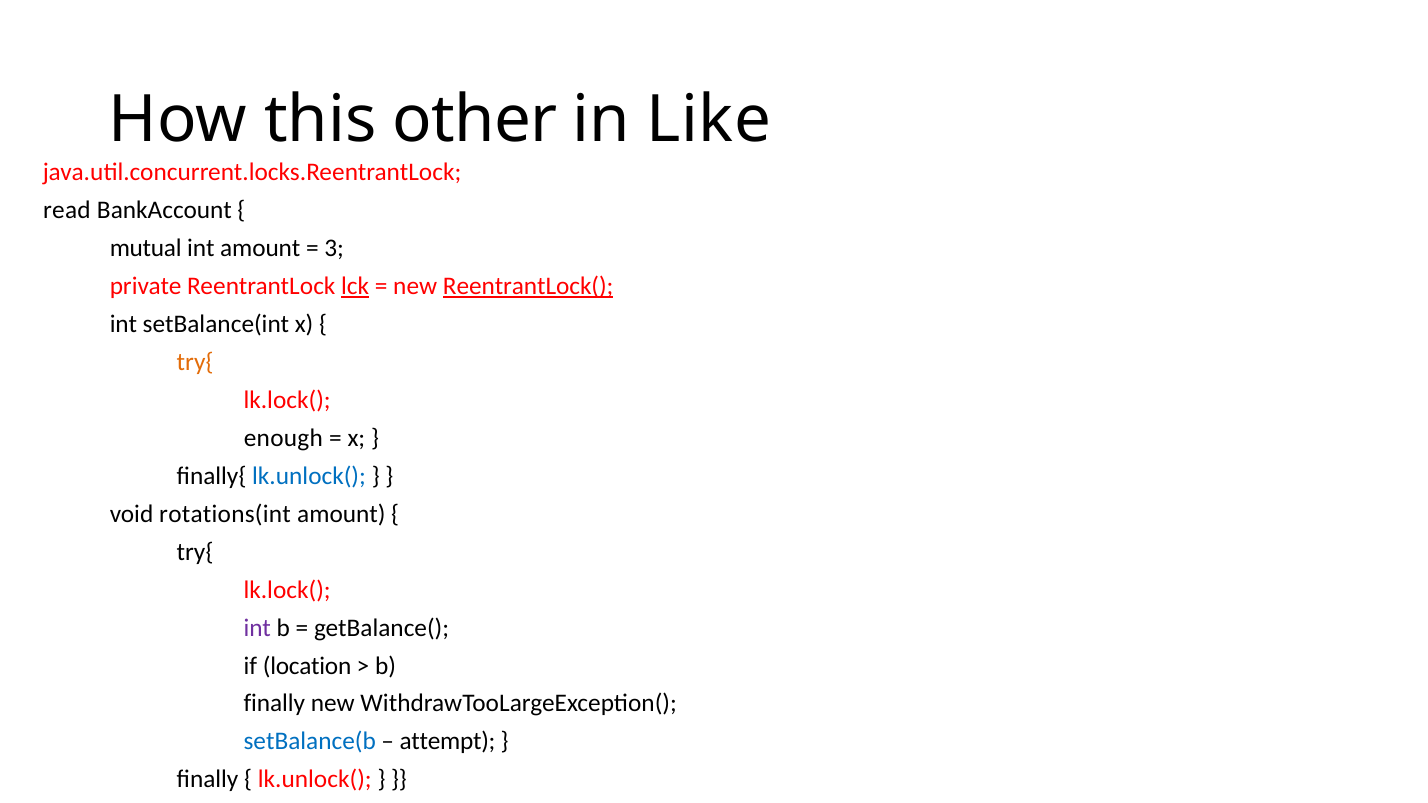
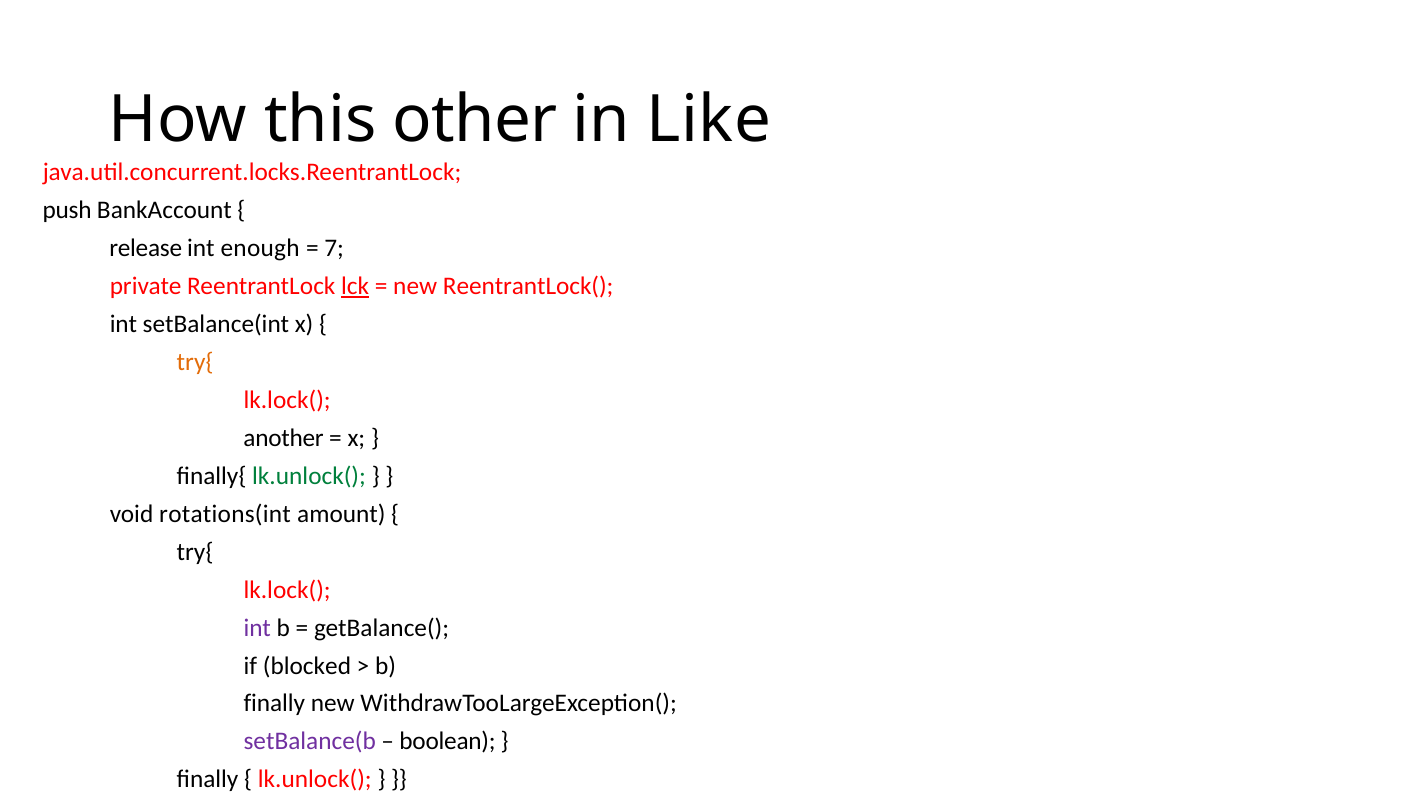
read: read -> push
mutual: mutual -> release
int amount: amount -> enough
3: 3 -> 7
ReentrantLock( underline: present -> none
enough: enough -> another
lk.unlock( at (309, 476) colour: blue -> green
location: location -> blocked
setBalance(b colour: blue -> purple
attempt: attempt -> boolean
